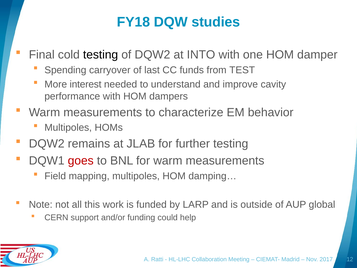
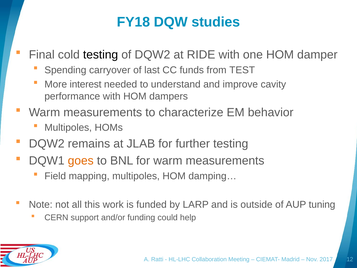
INTO: INTO -> RIDE
goes colour: red -> orange
global: global -> tuning
